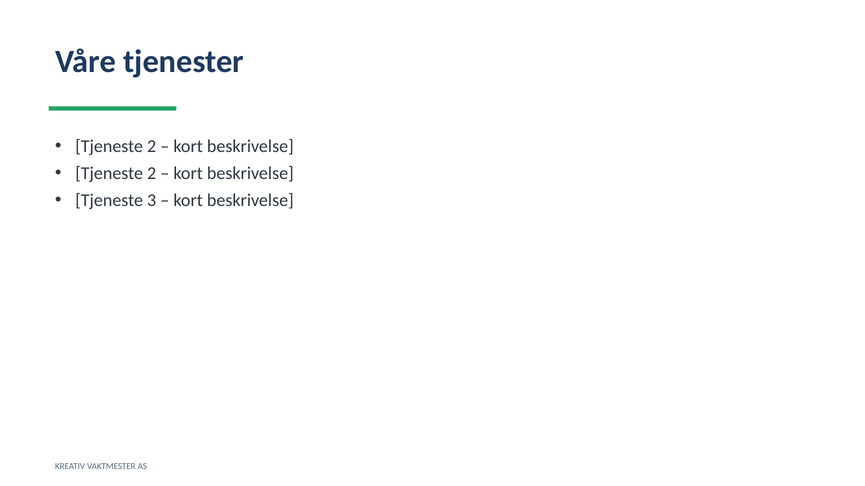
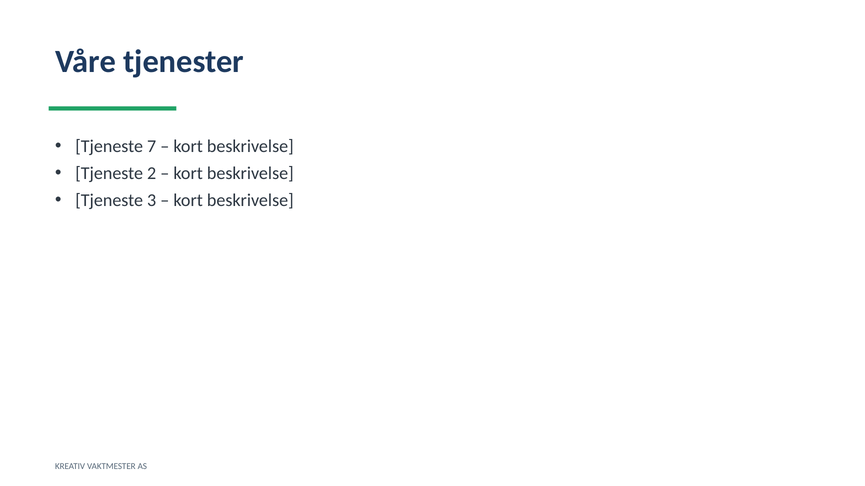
2 at (152, 147): 2 -> 7
